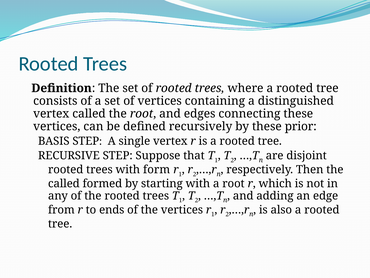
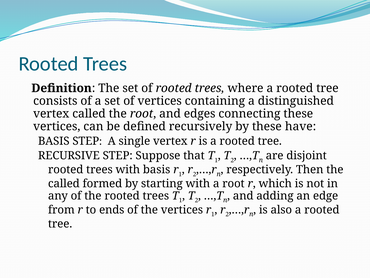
prior: prior -> have
with form: form -> basis
